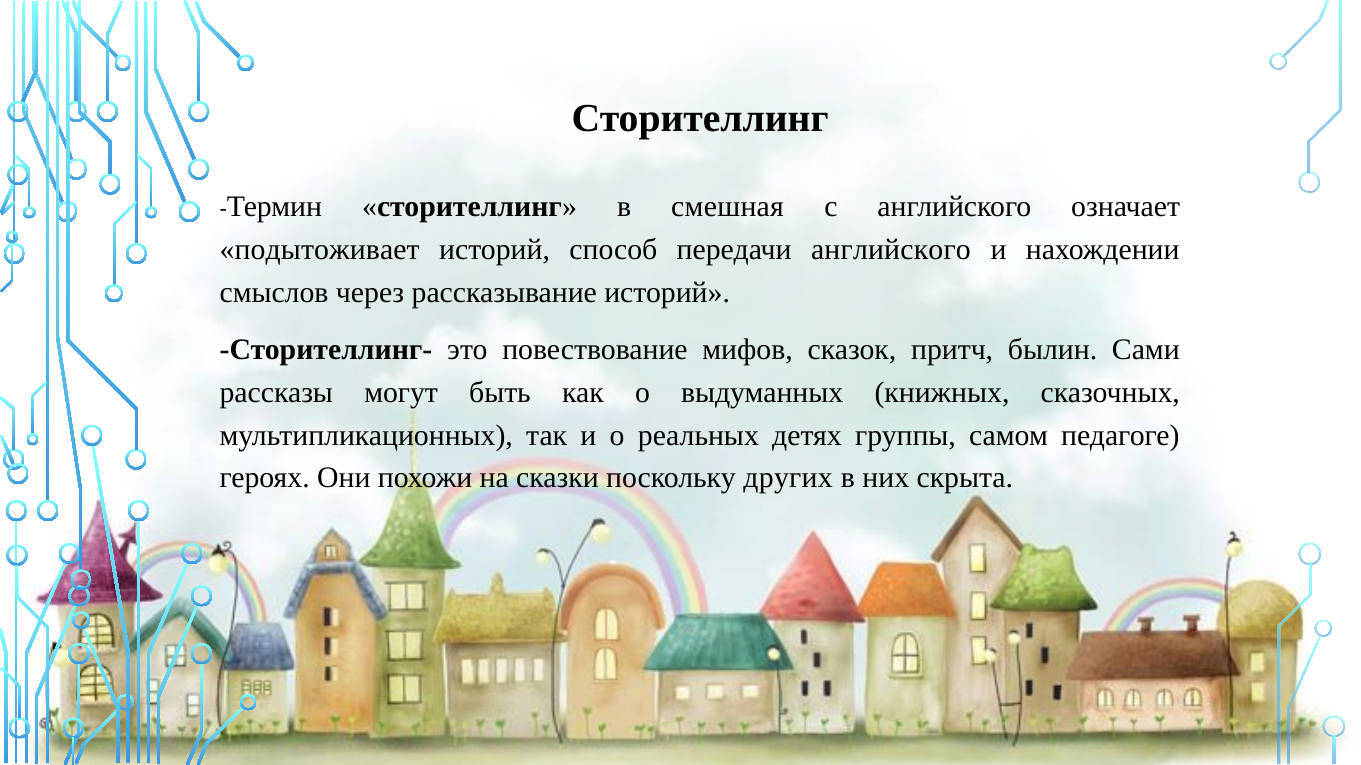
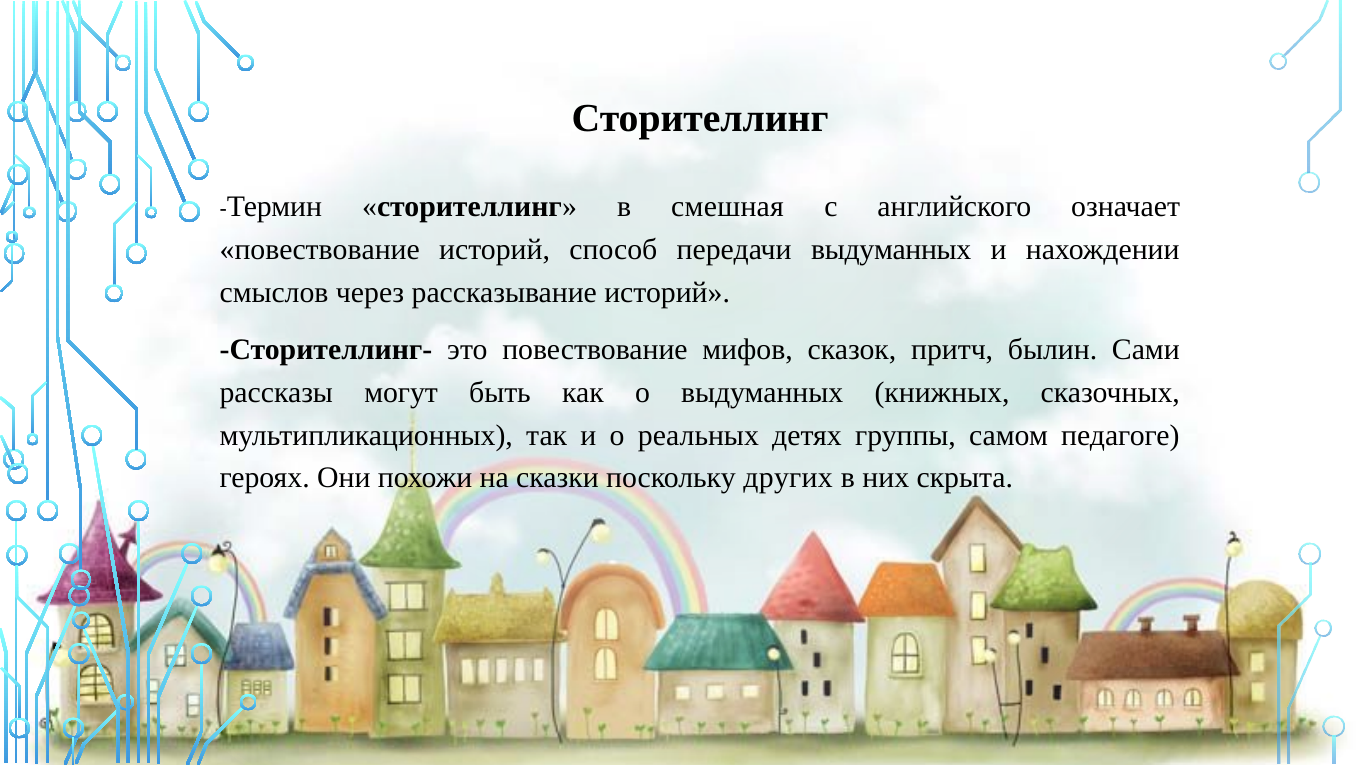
подытоживает at (320, 250): подытоживает -> повествование
передачи английского: английского -> выдуманных
